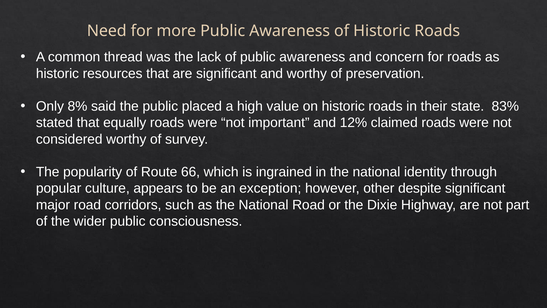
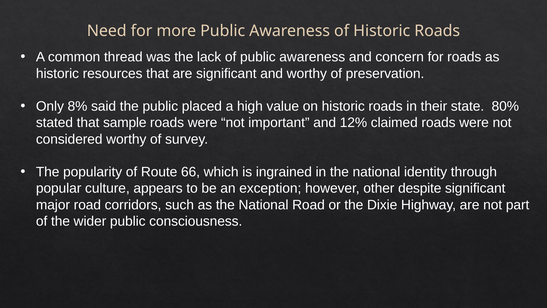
83%: 83% -> 80%
equally: equally -> sample
